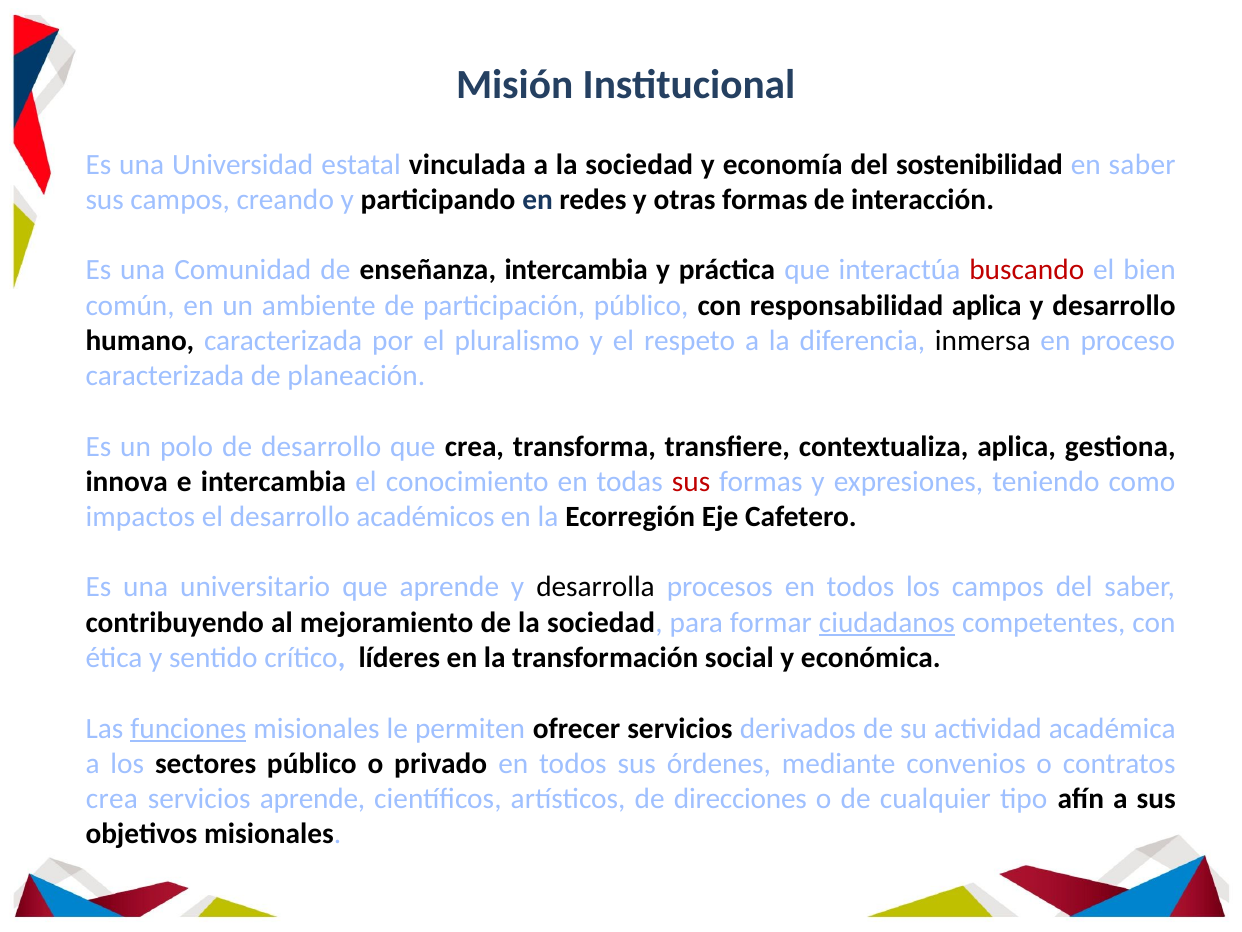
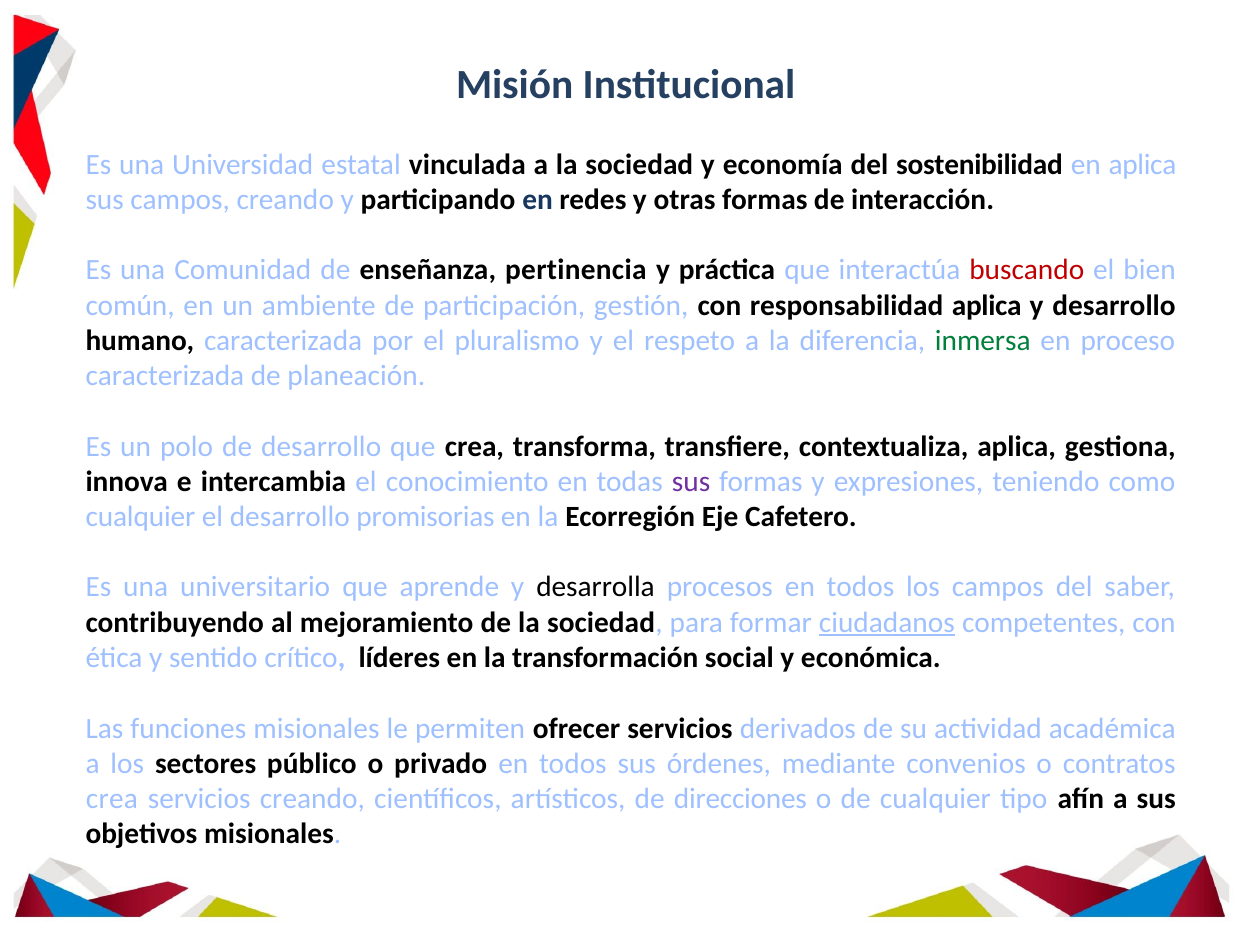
en saber: saber -> aplica
enseñanza intercambia: intercambia -> pertinencia
participación público: público -> gestión
inmersa colour: black -> green
sus at (691, 481) colour: red -> purple
impactos at (140, 517): impactos -> cualquier
académicos: académicos -> promisorias
funciones underline: present -> none
servicios aprende: aprende -> creando
